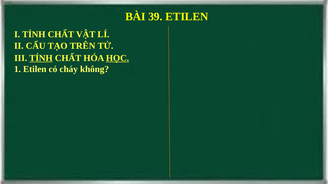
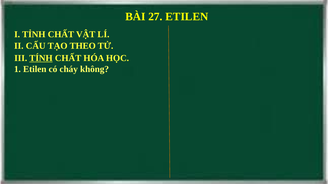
39: 39 -> 27
TRÊN: TRÊN -> THEO
HỌC underline: present -> none
